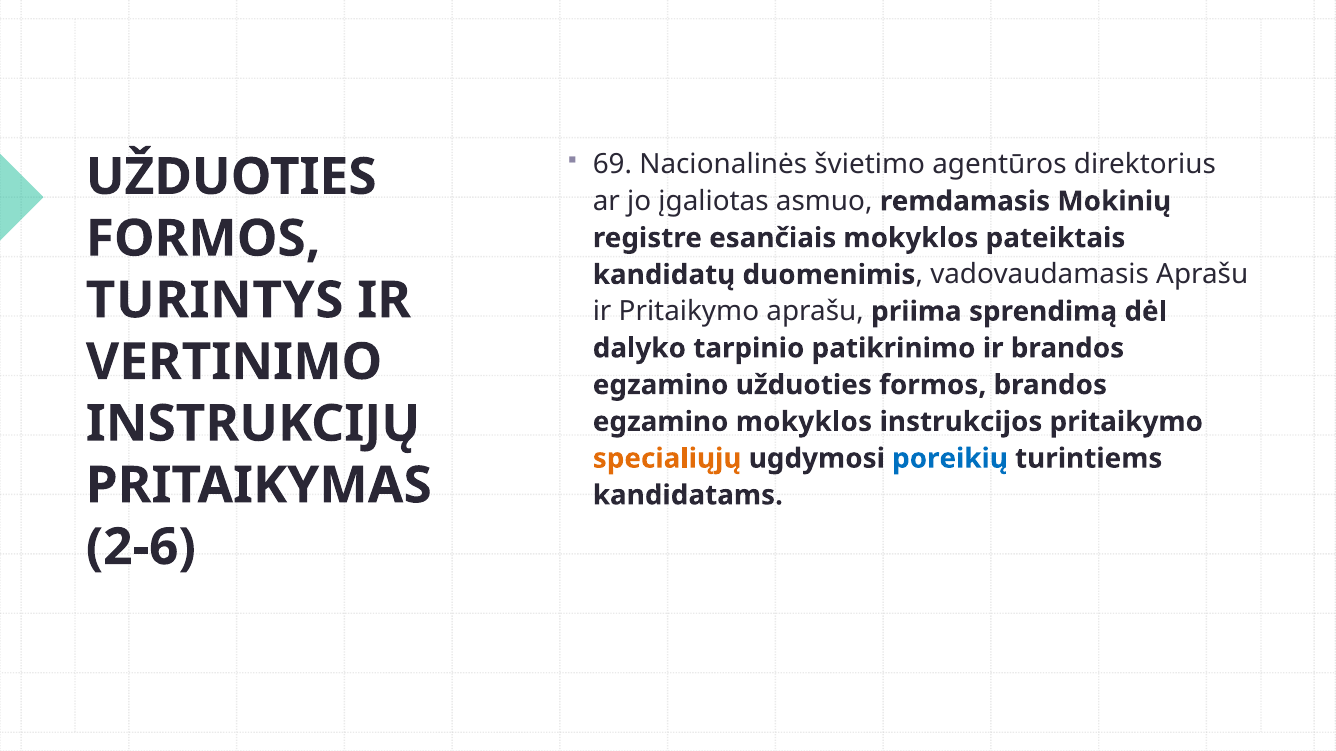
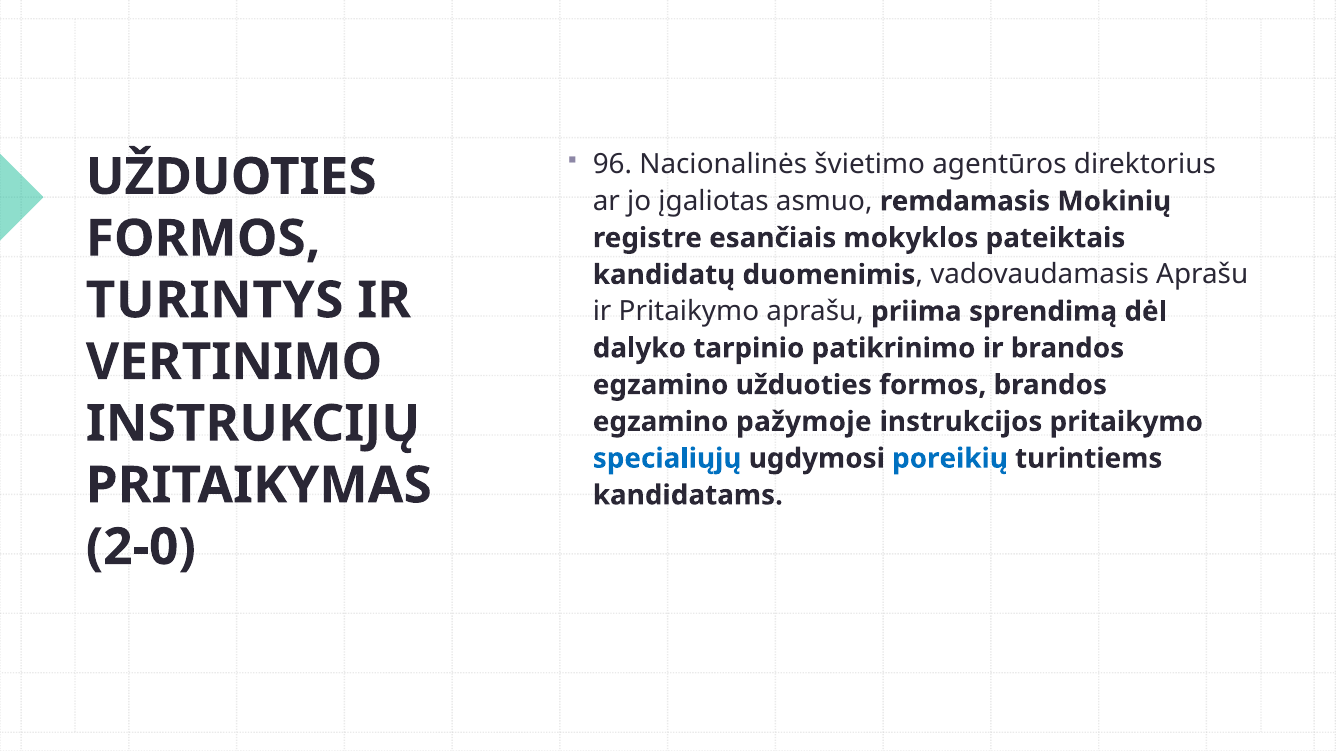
69: 69 -> 96
egzamino mokyklos: mokyklos -> pažymoje
specialiųjų colour: orange -> blue
2-6: 2-6 -> 2-0
